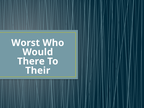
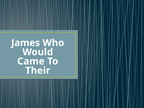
Worst: Worst -> James
There: There -> Came
